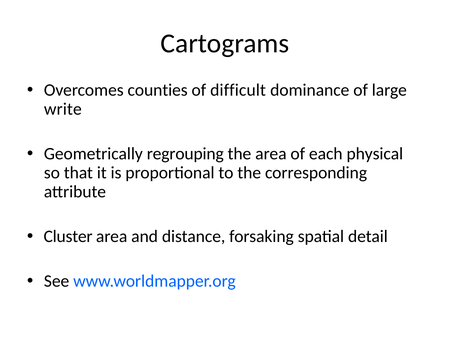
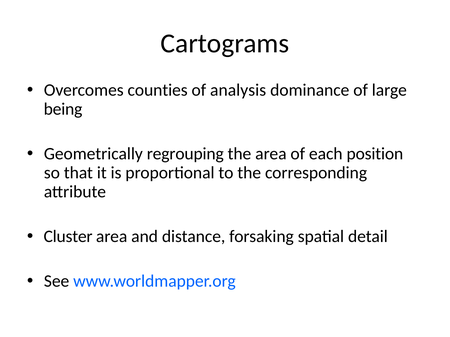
difficult: difficult -> analysis
write: write -> being
physical: physical -> position
